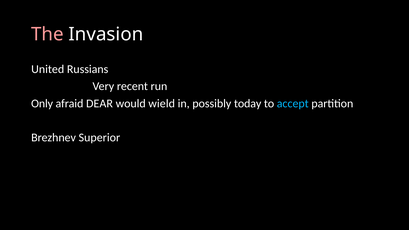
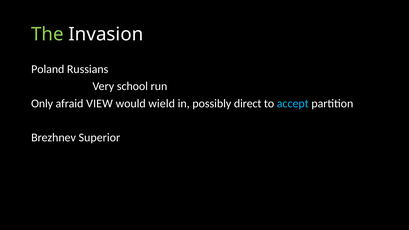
The colour: pink -> light green
United: United -> Poland
recent: recent -> school
DEAR: DEAR -> VIEW
today: today -> direct
